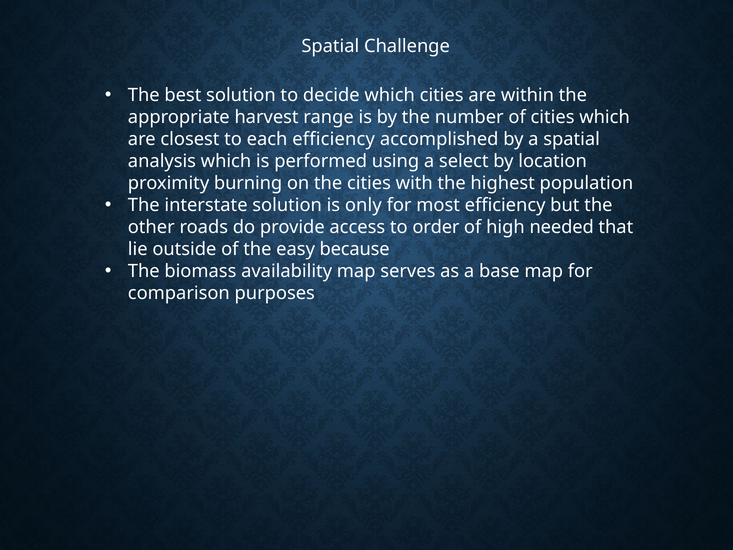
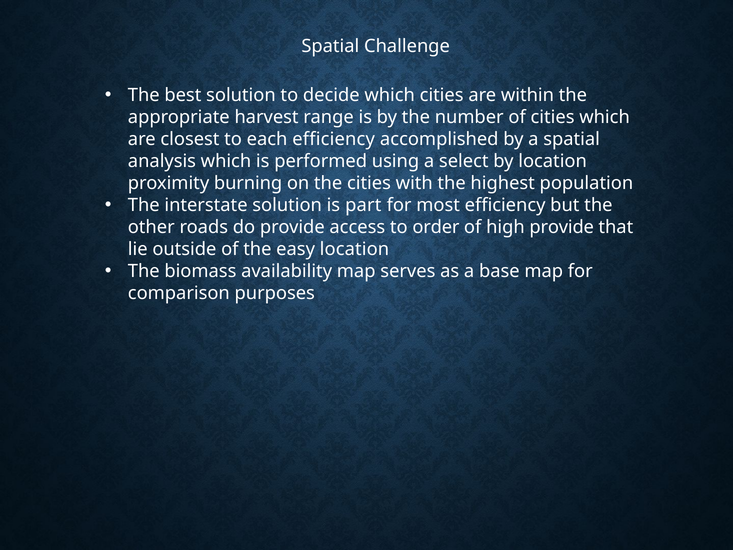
only: only -> part
high needed: needed -> provide
easy because: because -> location
